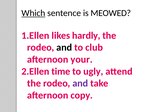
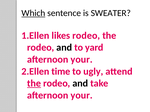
MEOWED: MEOWED -> SWEATER
likes hardly: hardly -> rodeo
club: club -> yard
the at (34, 84) underline: none -> present
and at (80, 84) colour: purple -> black
copy at (82, 96): copy -> your
